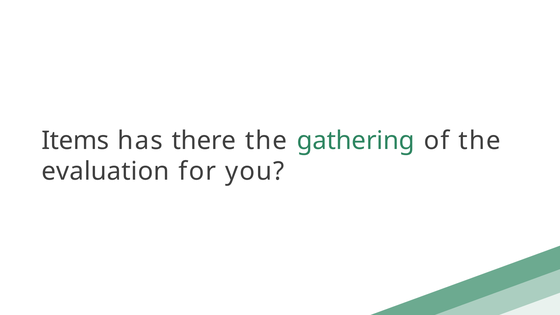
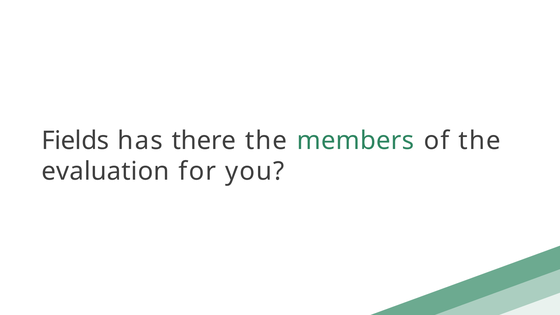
Items: Items -> Fields
gathering: gathering -> members
